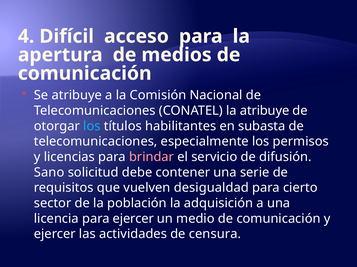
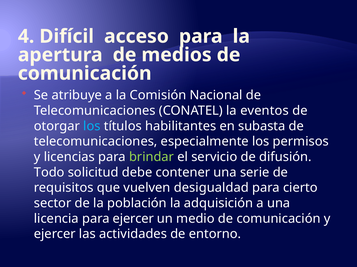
la atribuye: atribuye -> eventos
brindar colour: pink -> light green
Sano: Sano -> Todo
censura: censura -> entorno
